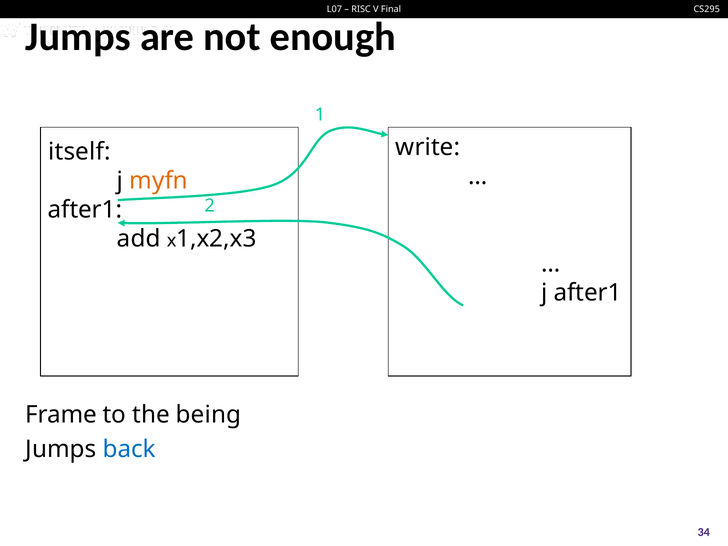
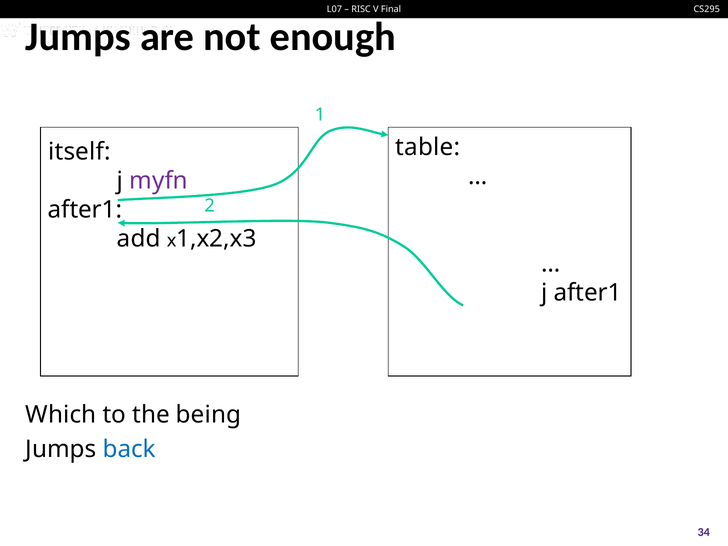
write: write -> table
myfn colour: orange -> purple
Frame: Frame -> Which
